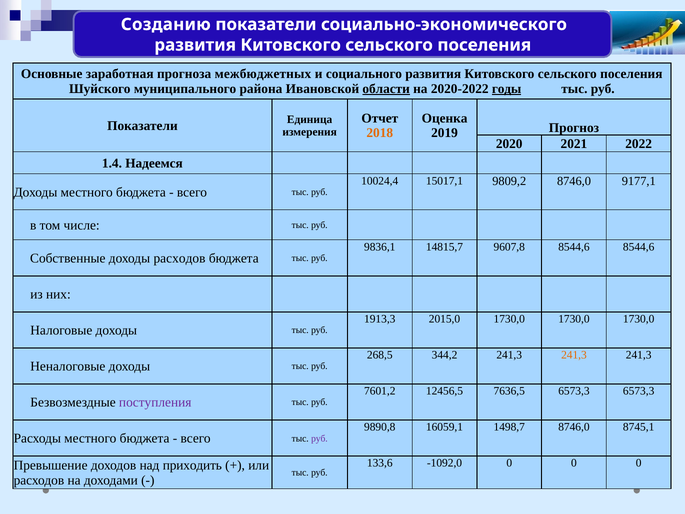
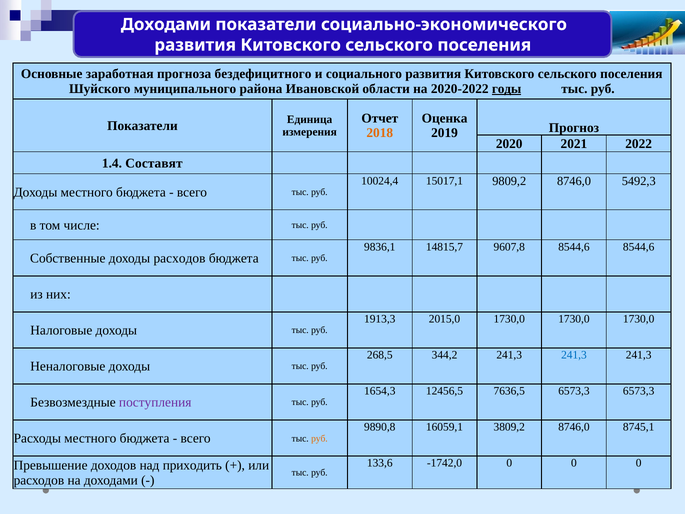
Созданию at (166, 24): Созданию -> Доходами
межбюджетных: межбюджетных -> бездефицитного
области underline: present -> none
Надеемся: Надеемся -> Составят
9177,1: 9177,1 -> 5492,3
241,3 at (574, 355) colour: orange -> blue
7601,2: 7601,2 -> 1654,3
1498,7: 1498,7 -> 3809,2
руб at (319, 438) colour: purple -> orange
-1092,0: -1092,0 -> -1742,0
